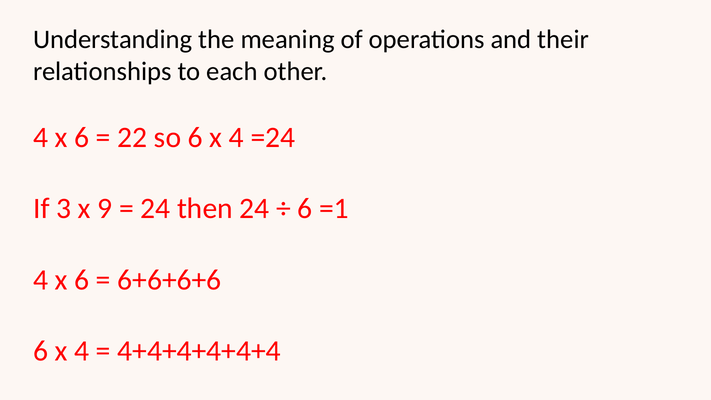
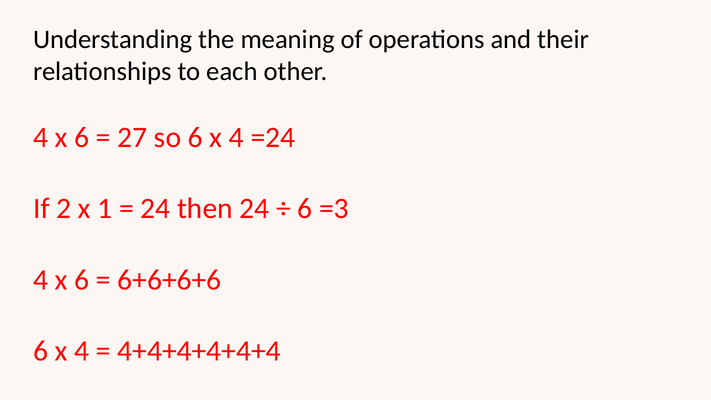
22: 22 -> 27
3: 3 -> 2
9: 9 -> 1
=1: =1 -> =3
